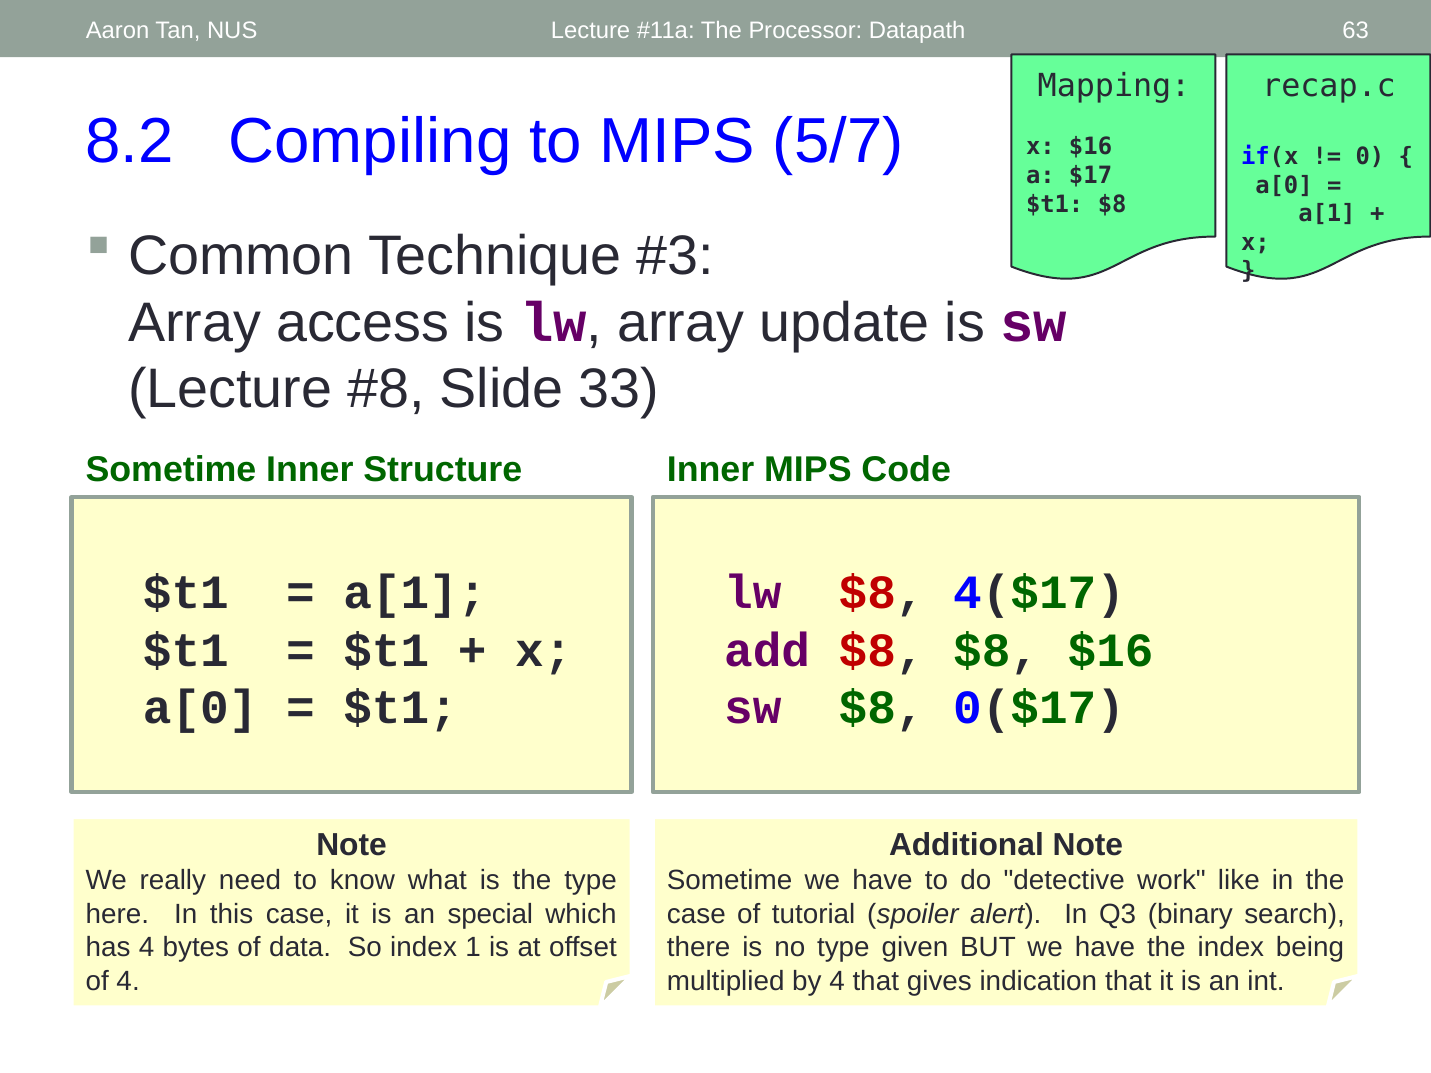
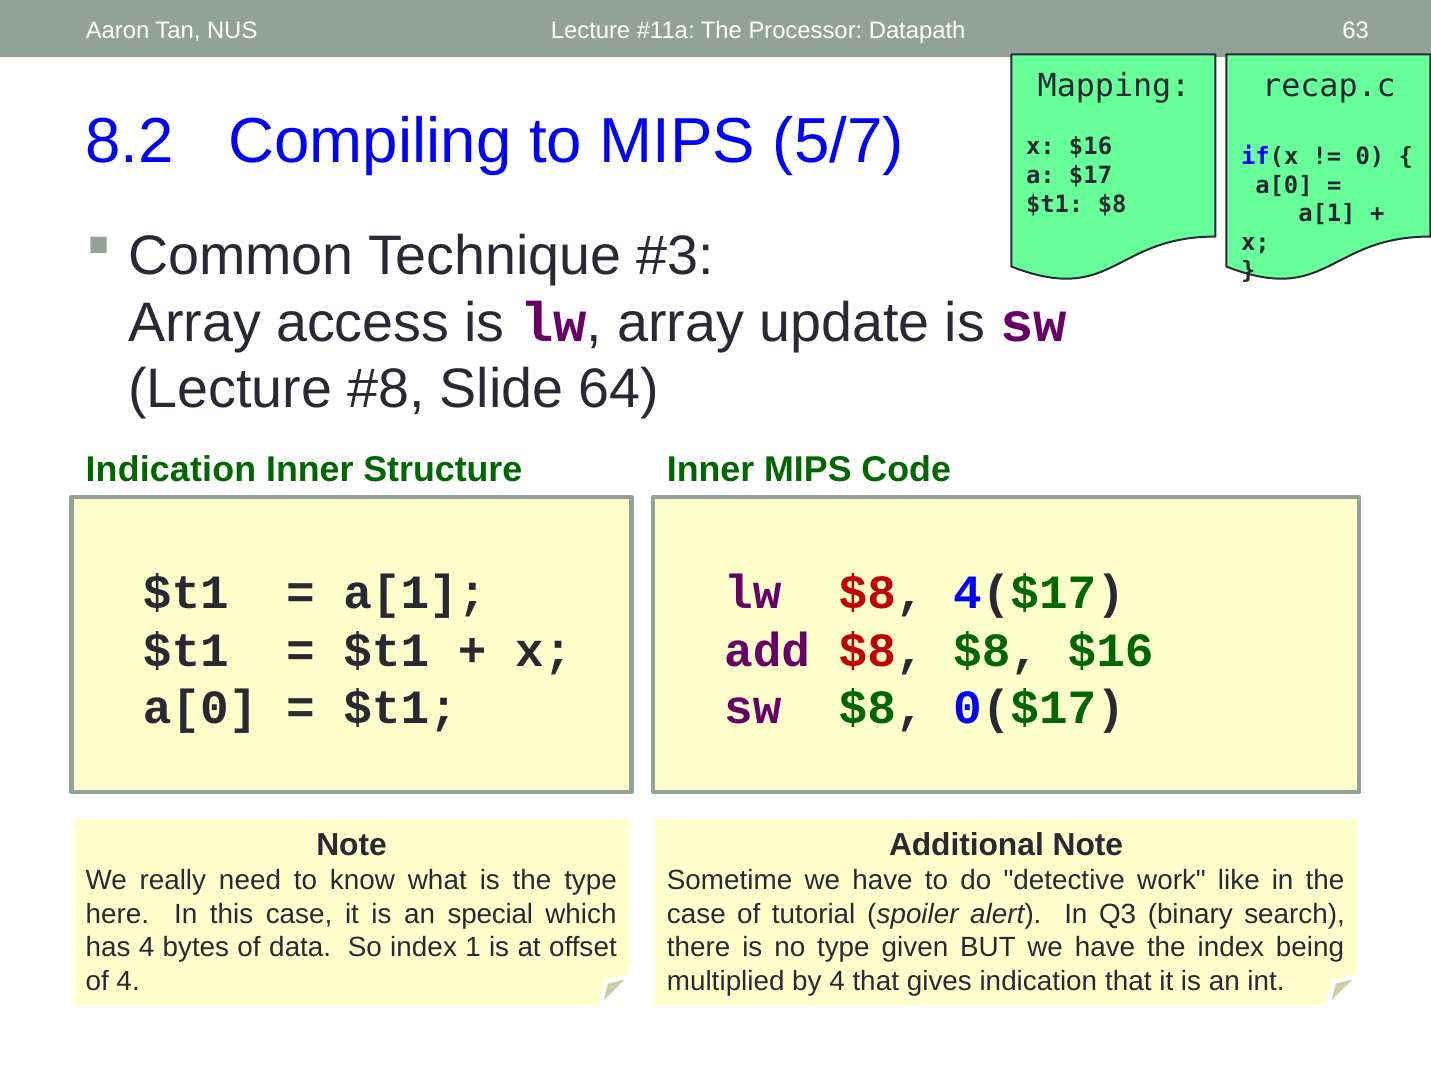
33: 33 -> 64
Sometime at (171, 470): Sometime -> Indication
